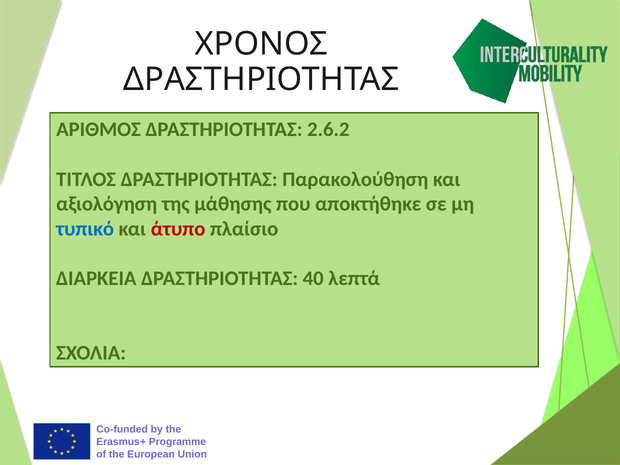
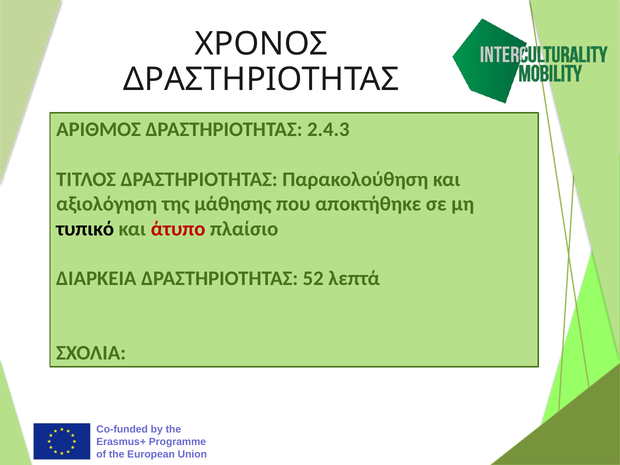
2.6.2: 2.6.2 -> 2.4.3
τυπικό colour: blue -> black
40: 40 -> 52
